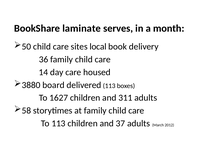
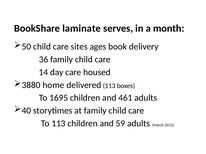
local: local -> ages
board: board -> home
1627: 1627 -> 1695
311: 311 -> 461
58: 58 -> 40
37: 37 -> 59
